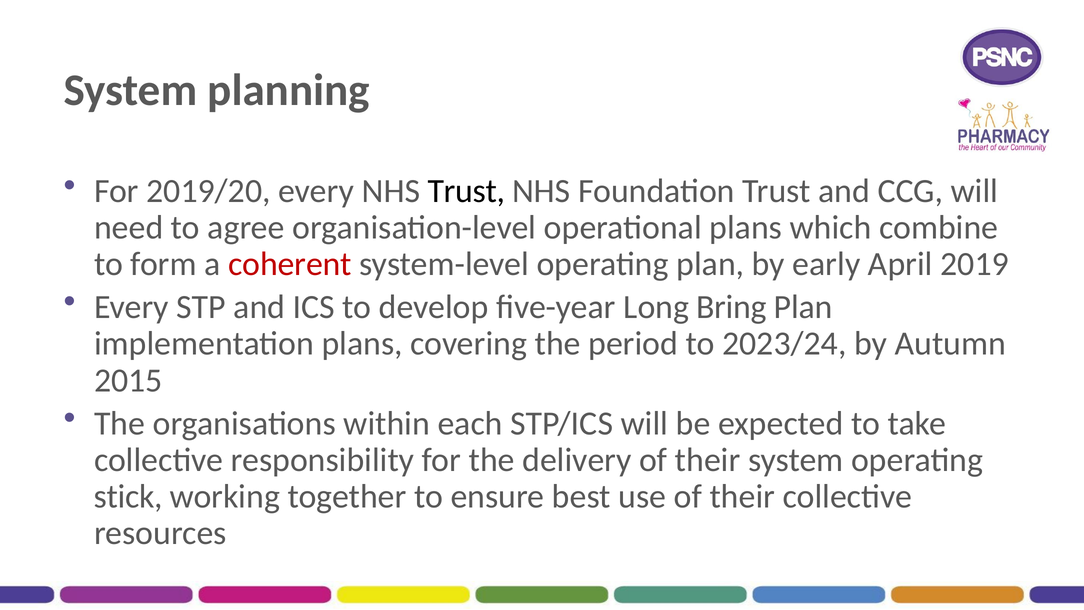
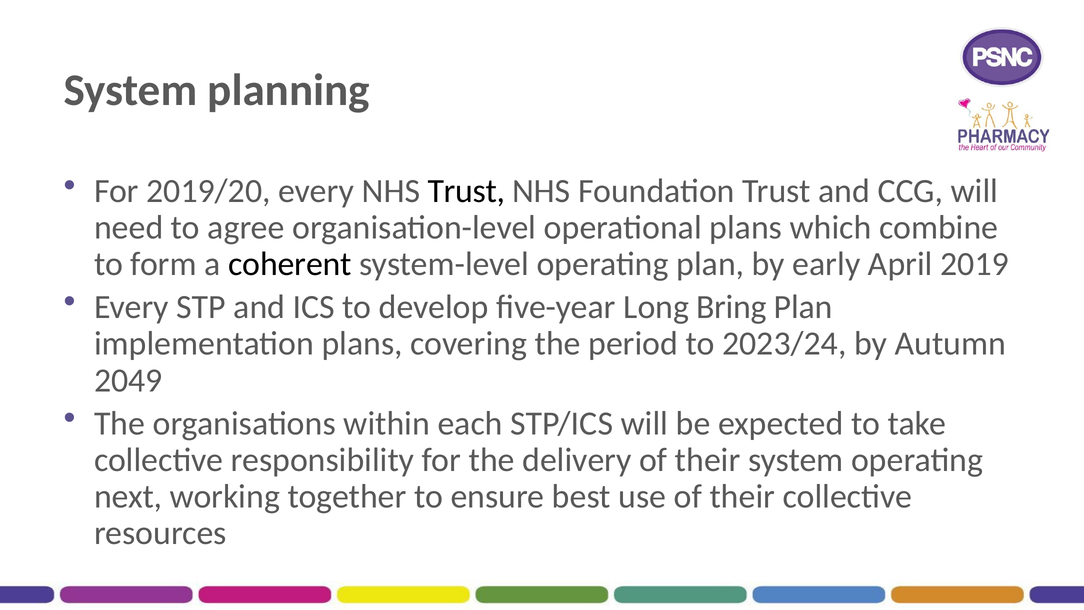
coherent colour: red -> black
2015: 2015 -> 2049
stick: stick -> next
